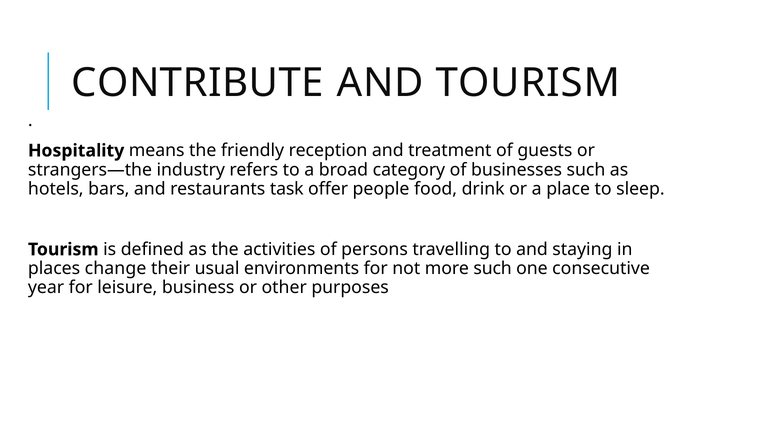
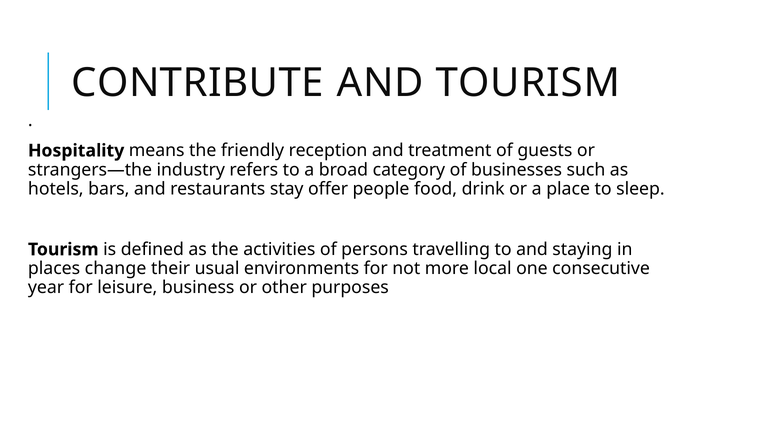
task: task -> stay
more such: such -> local
